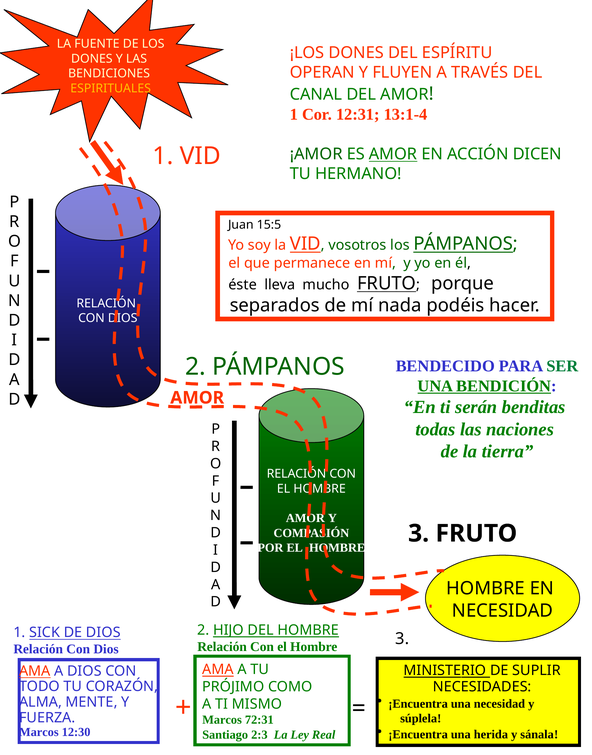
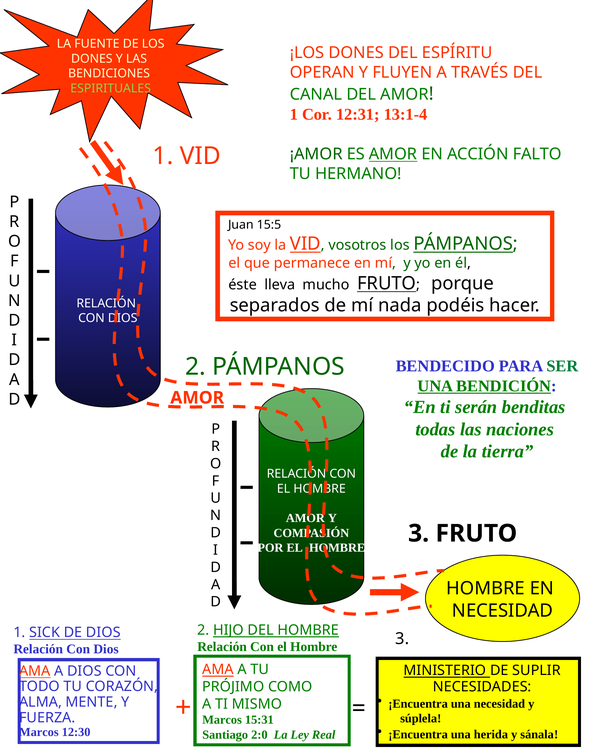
ESPIRITUALES colour: yellow -> light green
DICEN: DICEN -> FALTO
72:31: 72:31 -> 15:31
2:3: 2:3 -> 2:0
